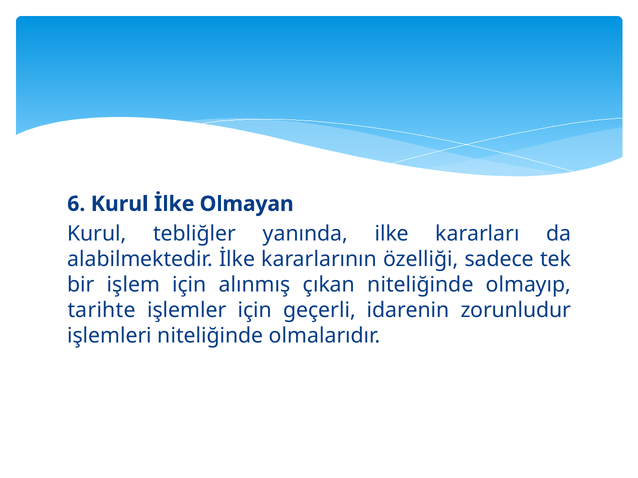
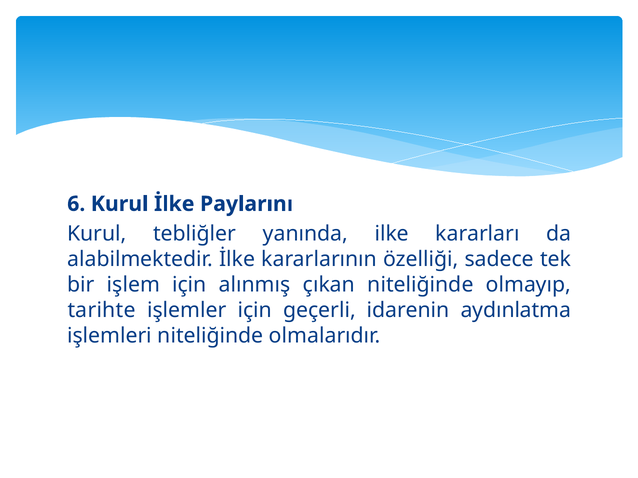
Olmayan: Olmayan -> Paylarını
zorunludur: zorunludur -> aydınlatma
